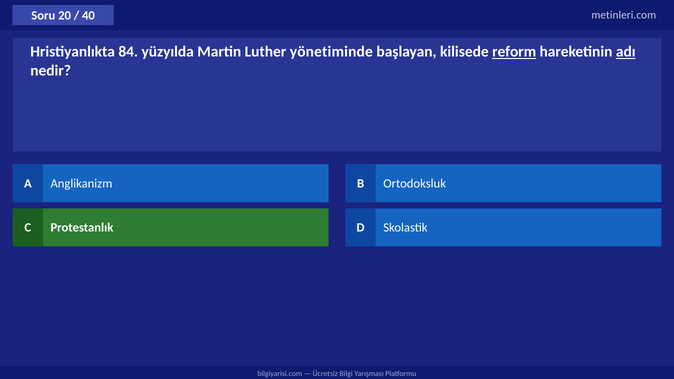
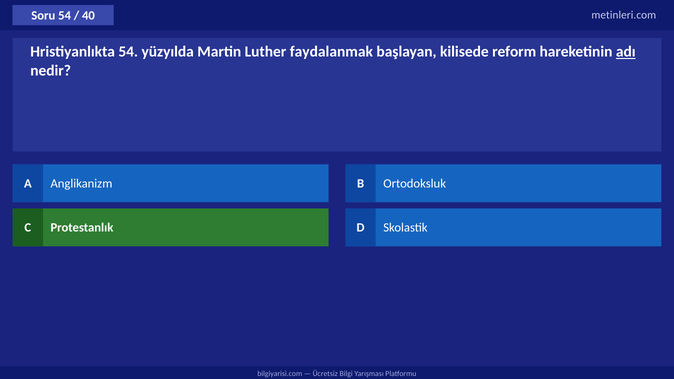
Soru 20: 20 -> 54
Hristiyanlıkta 84: 84 -> 54
yönetiminde: yönetiminde -> faydalanmak
reform underline: present -> none
